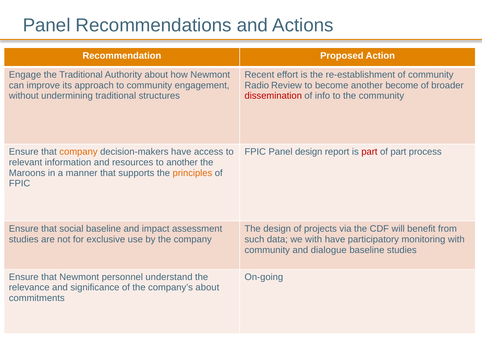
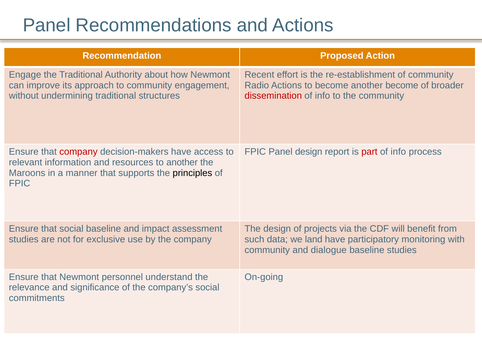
Radio Review: Review -> Actions
company at (78, 152) colour: orange -> red
part at (398, 152): part -> info
principles colour: orange -> black
we with: with -> land
company’s about: about -> social
